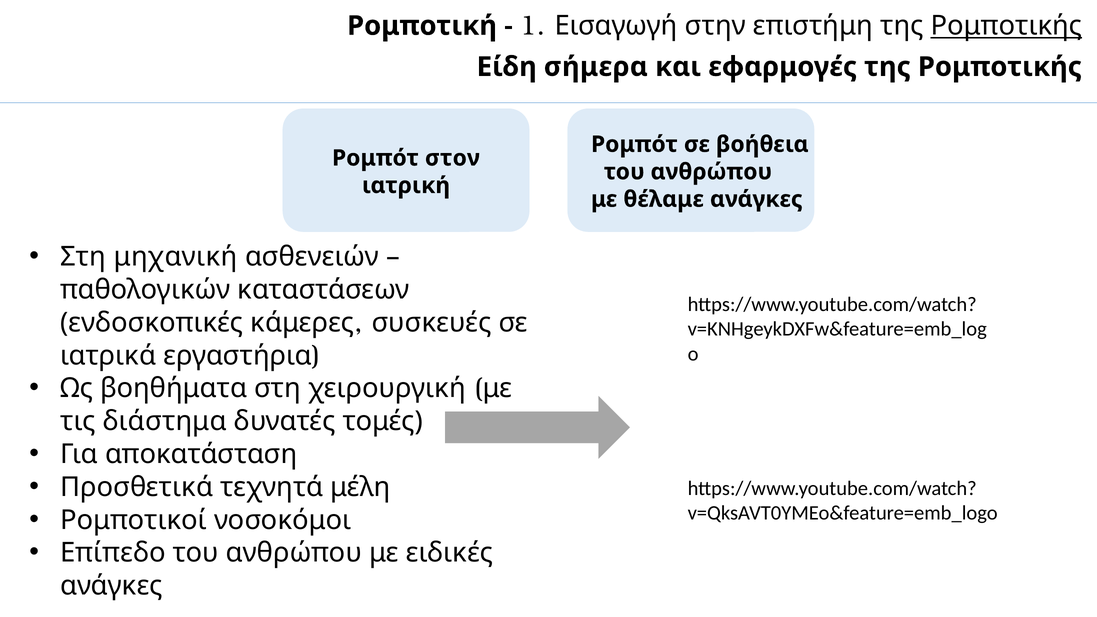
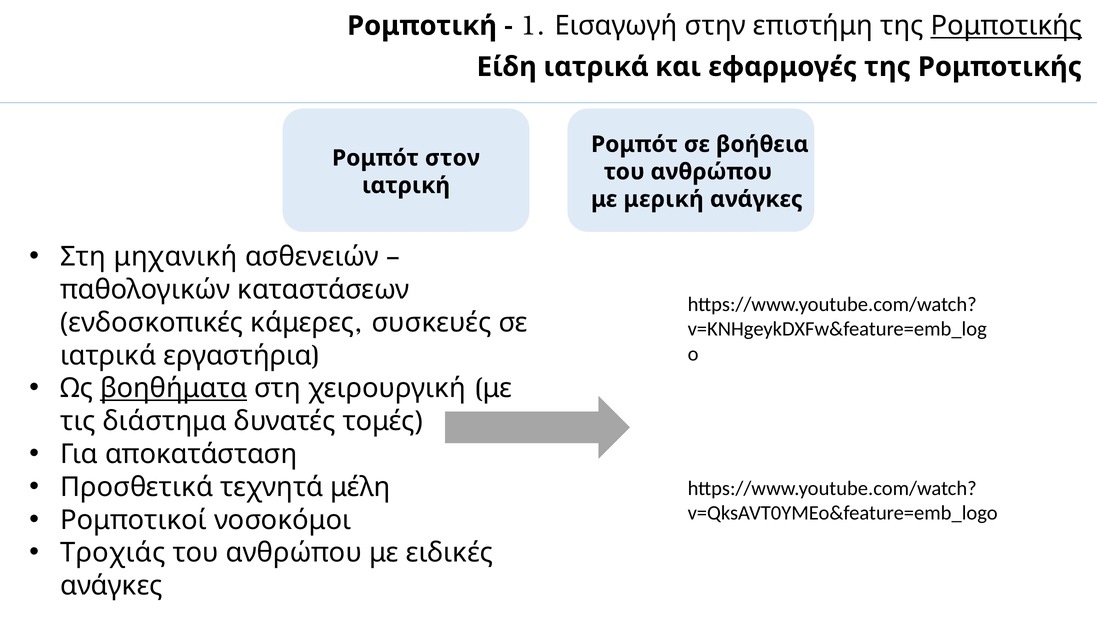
Είδη σήμερα: σήμερα -> ιατρικά
θέλαμε: θέλαμε -> μερική
βοηθήματα underline: none -> present
Επίπεδο: Επίπεδο -> Τροχιάς
